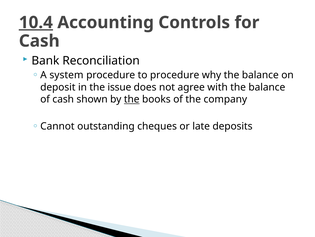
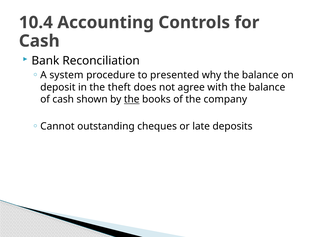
10.4 underline: present -> none
to procedure: procedure -> presented
issue: issue -> theft
